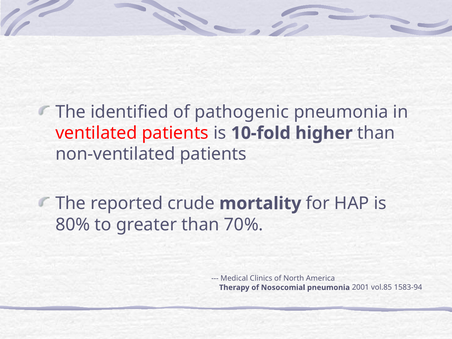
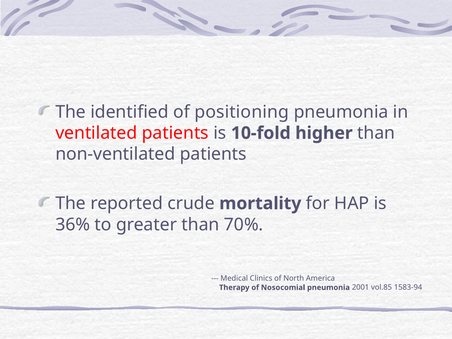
pathogenic: pathogenic -> positioning
80%: 80% -> 36%
